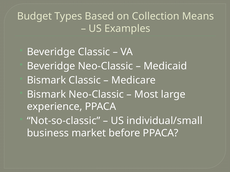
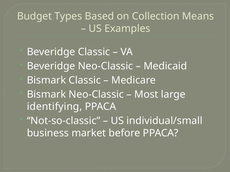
experience: experience -> identifying
